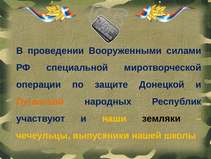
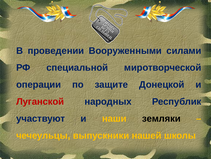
Луганской colour: orange -> red
